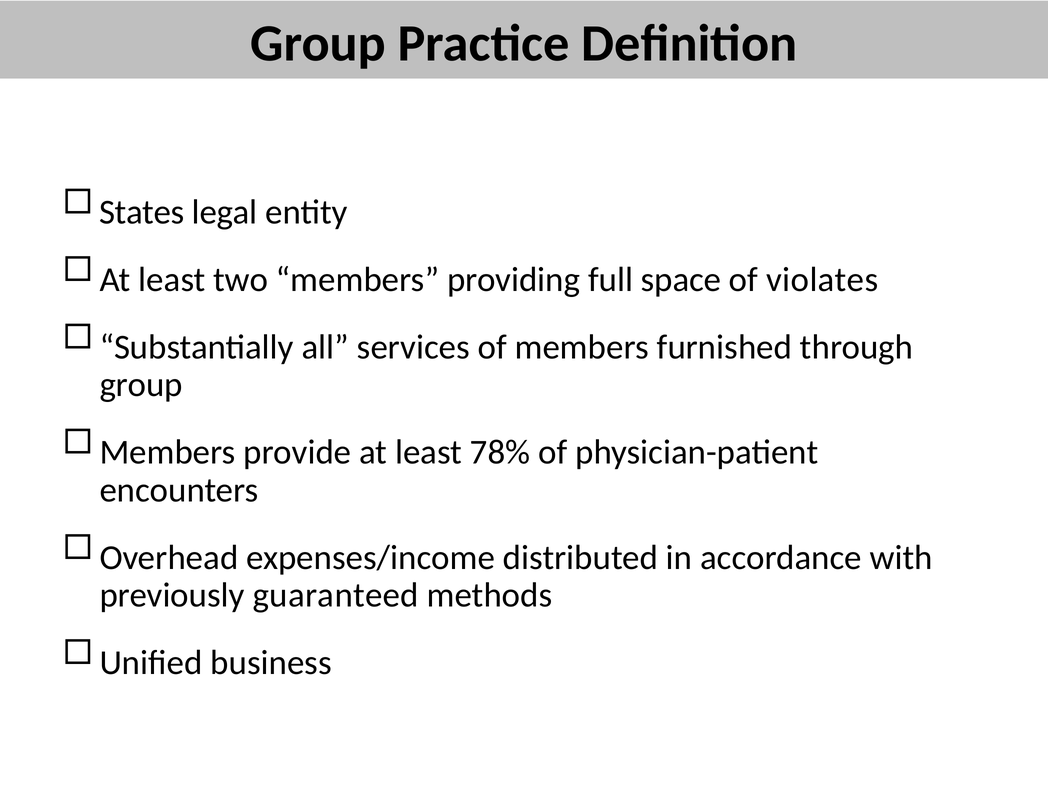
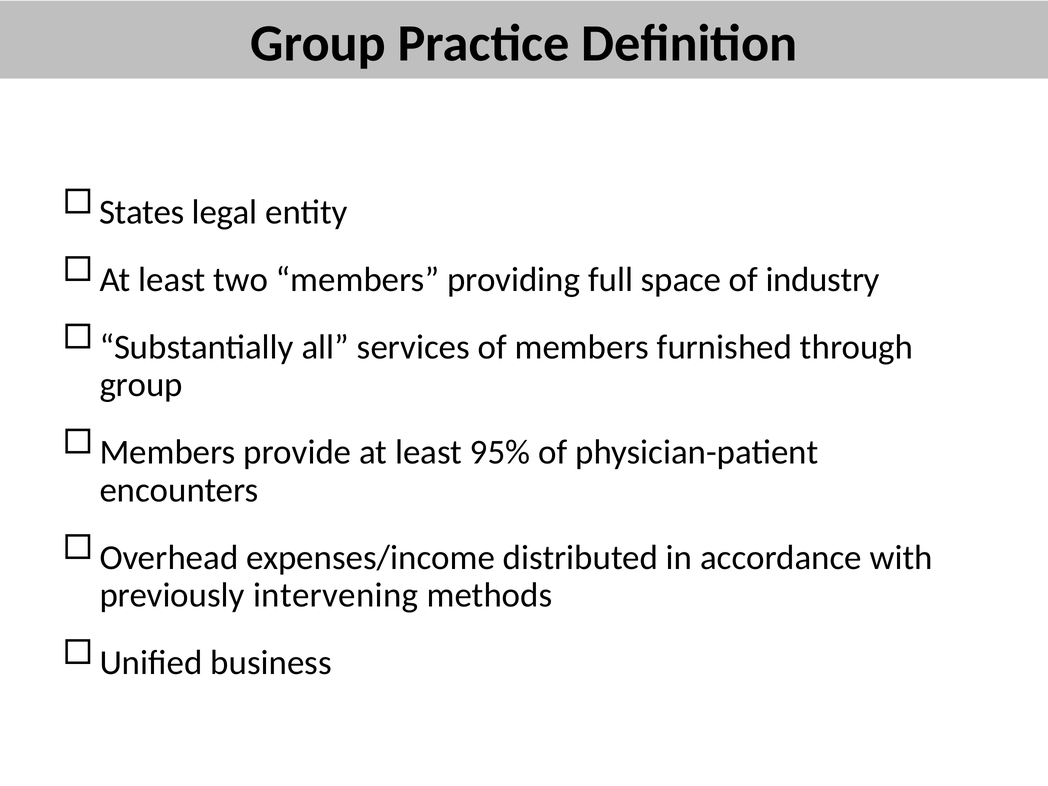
violates: violates -> industry
78%: 78% -> 95%
guaranteed: guaranteed -> intervening
